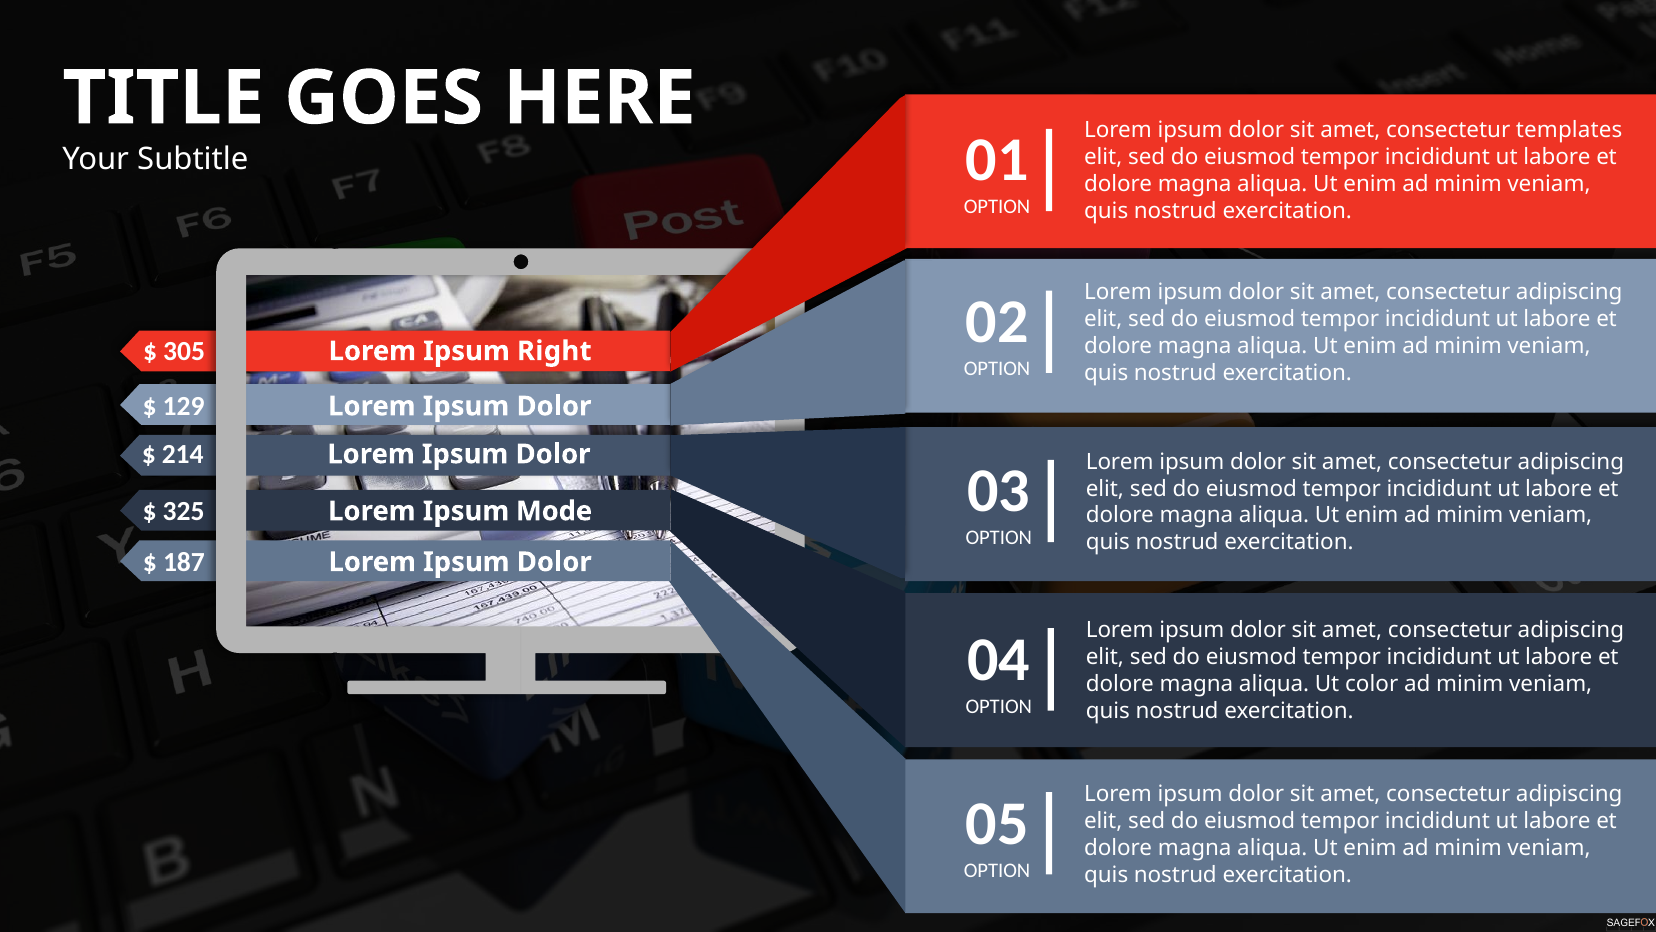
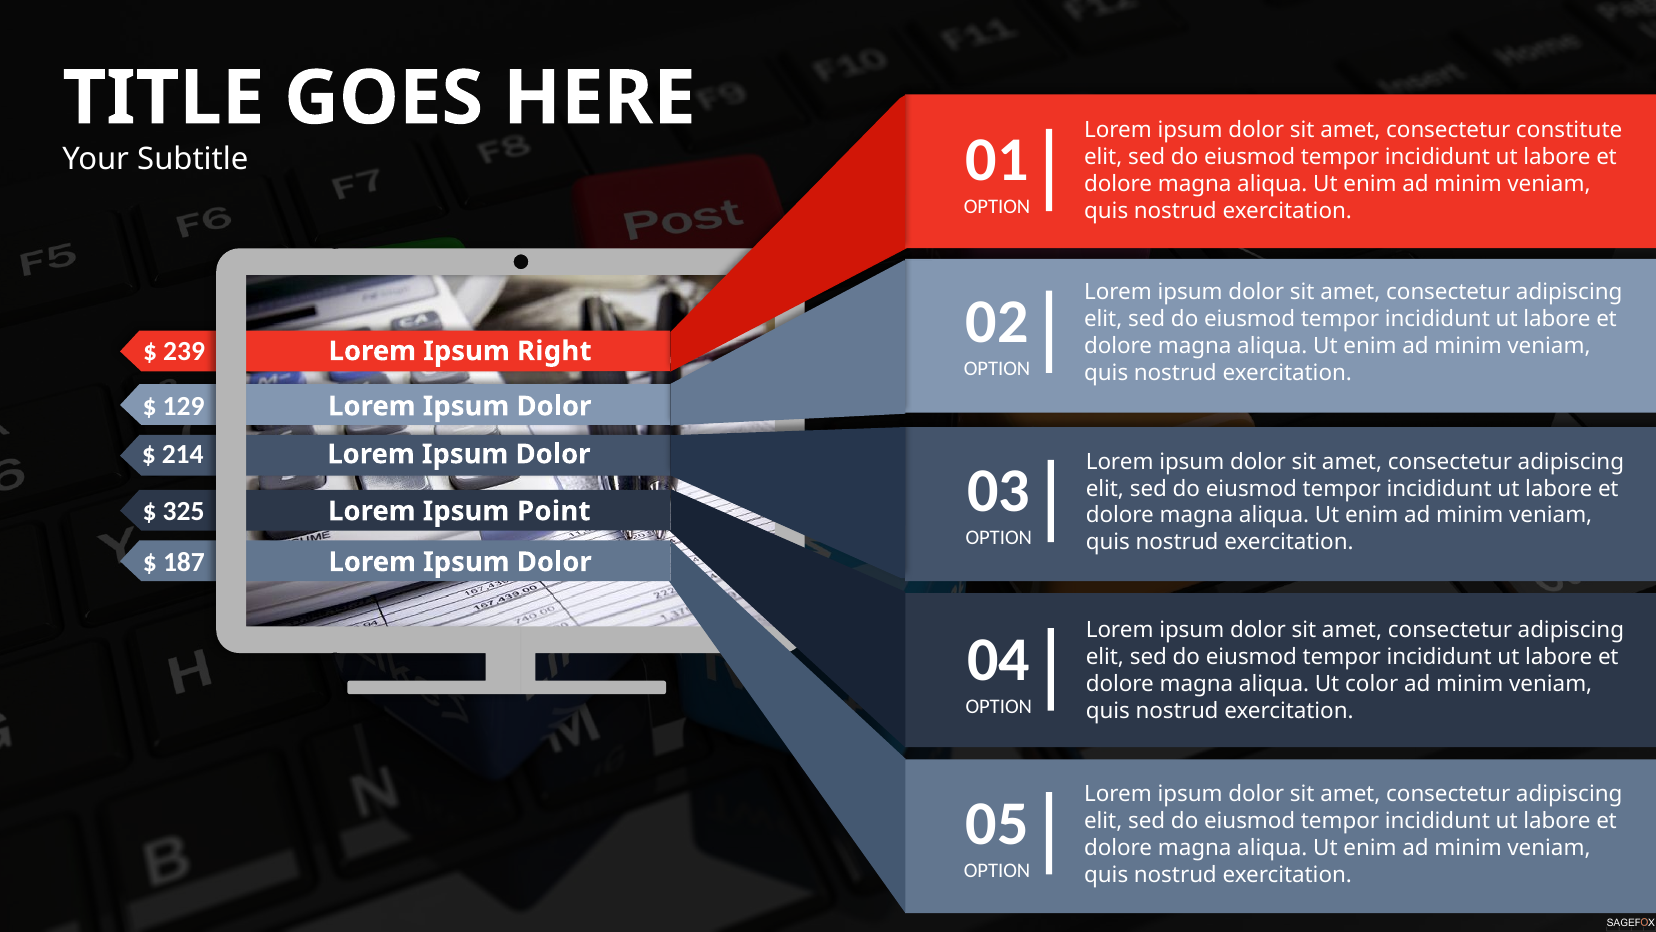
templates: templates -> constitute
305: 305 -> 239
Mode: Mode -> Point
